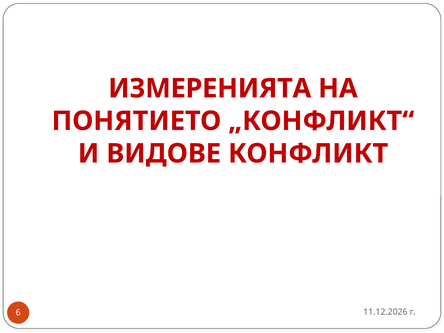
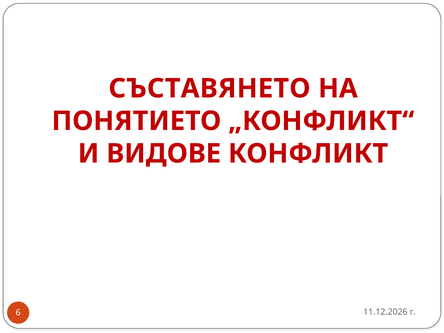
ИЗМЕРЕНИЯТА: ИЗМЕРЕНИЯТА -> СЪСТАВЯНЕТО
